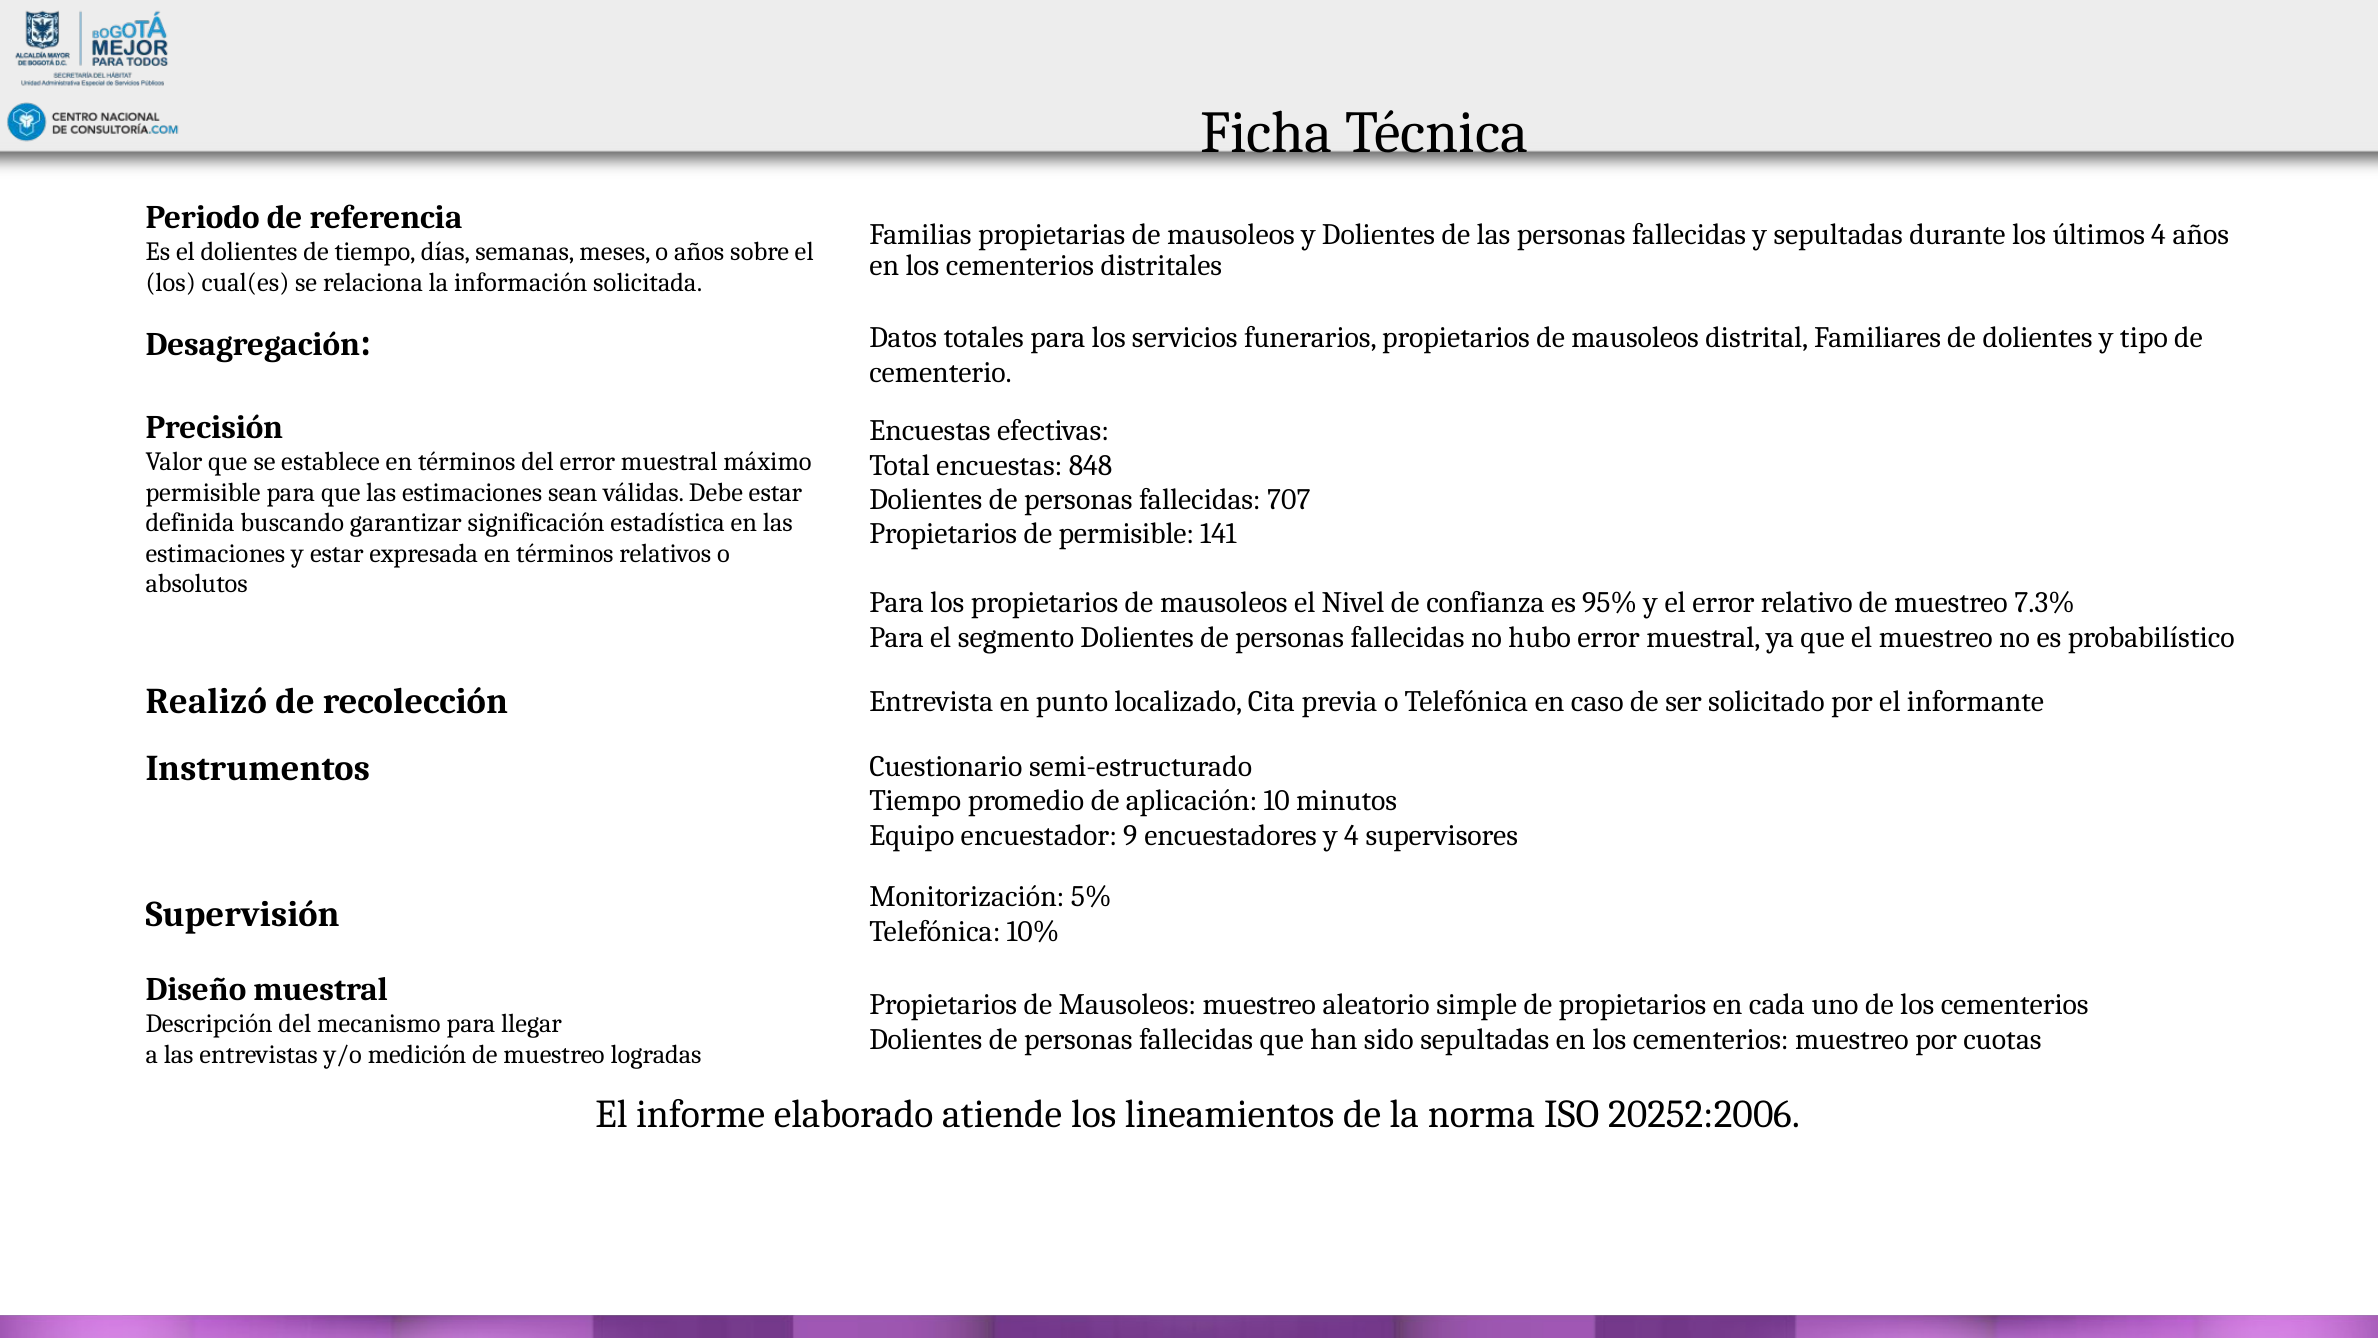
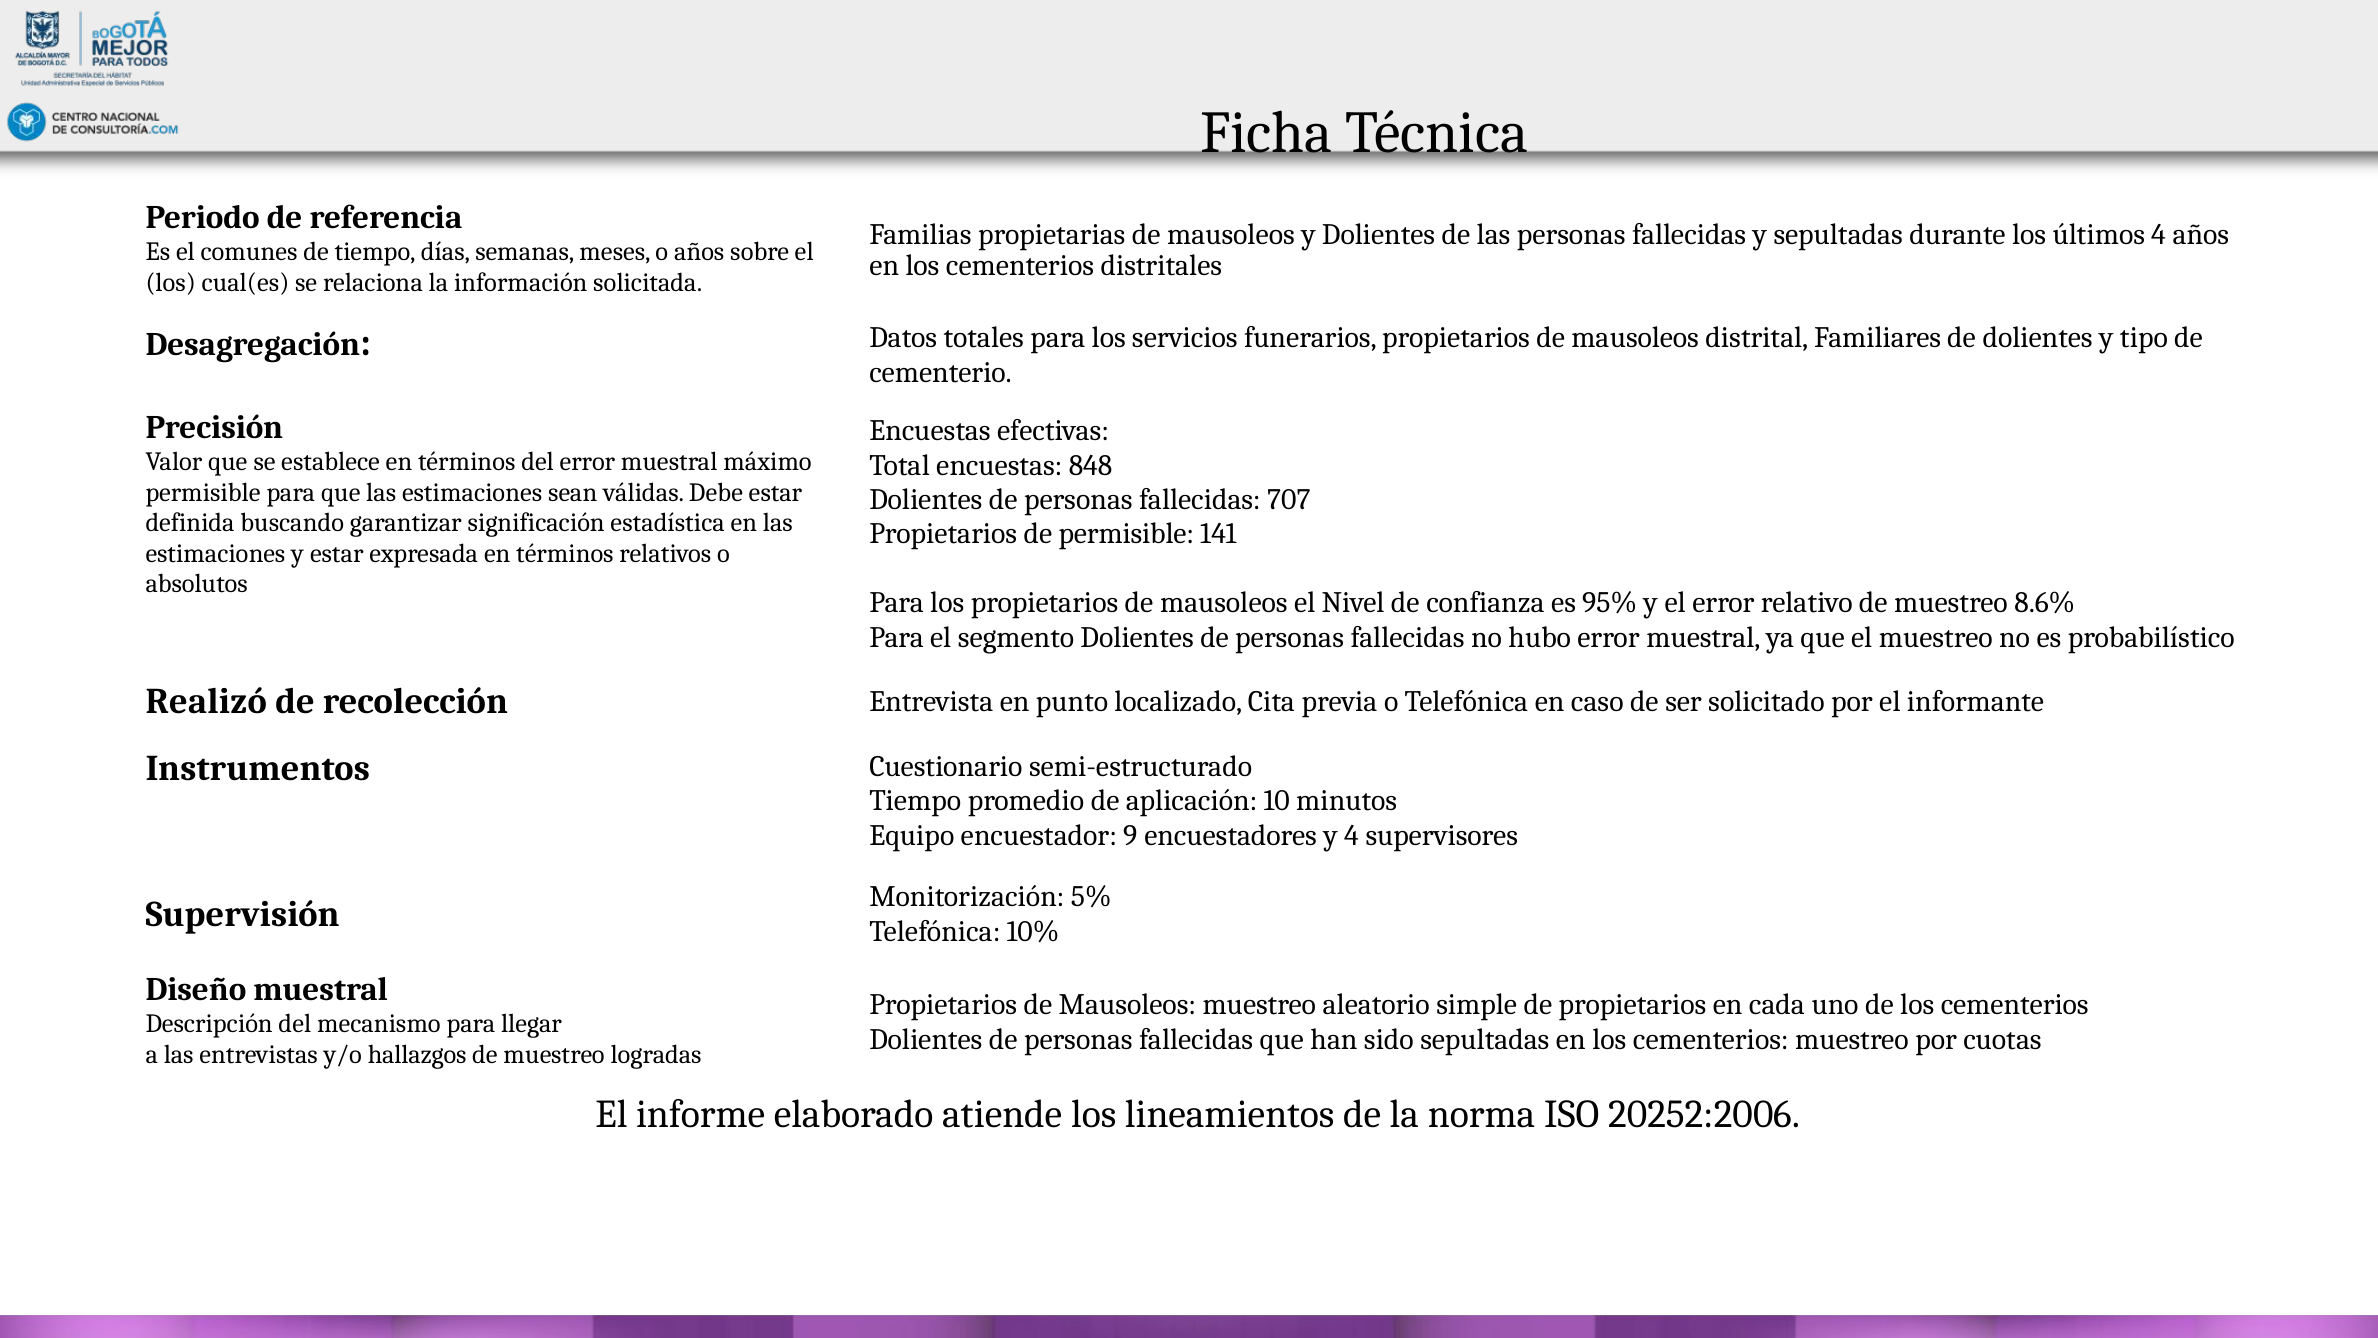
el dolientes: dolientes -> comunes
7.3%: 7.3% -> 8.6%
medición: medición -> hallazgos
